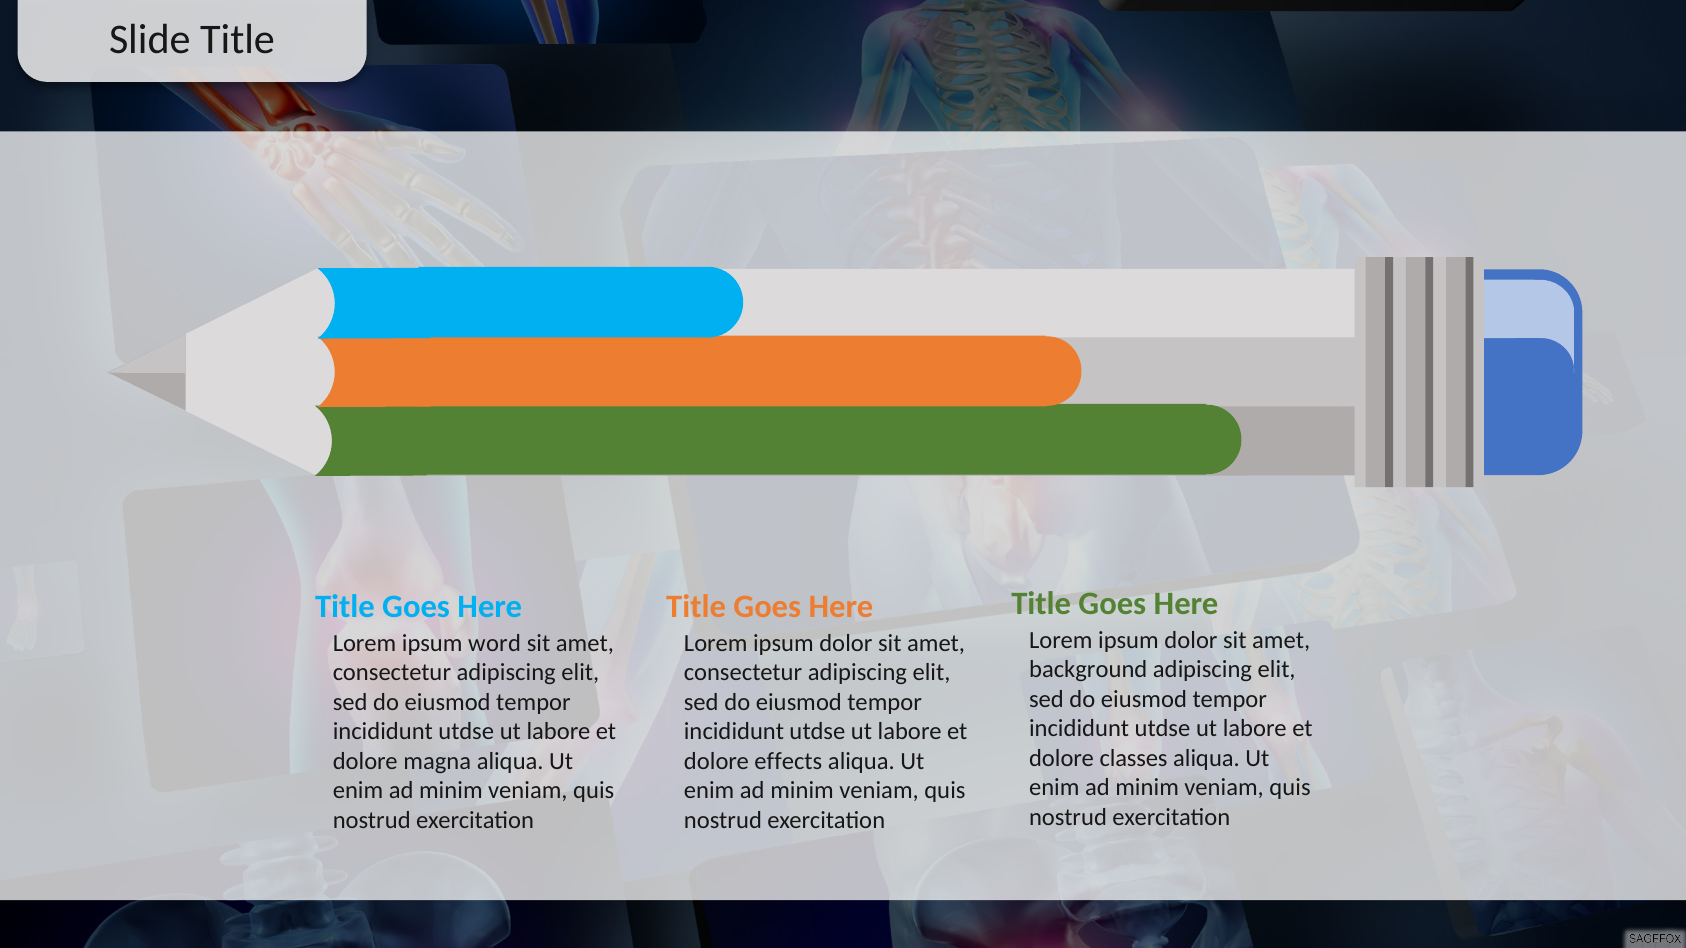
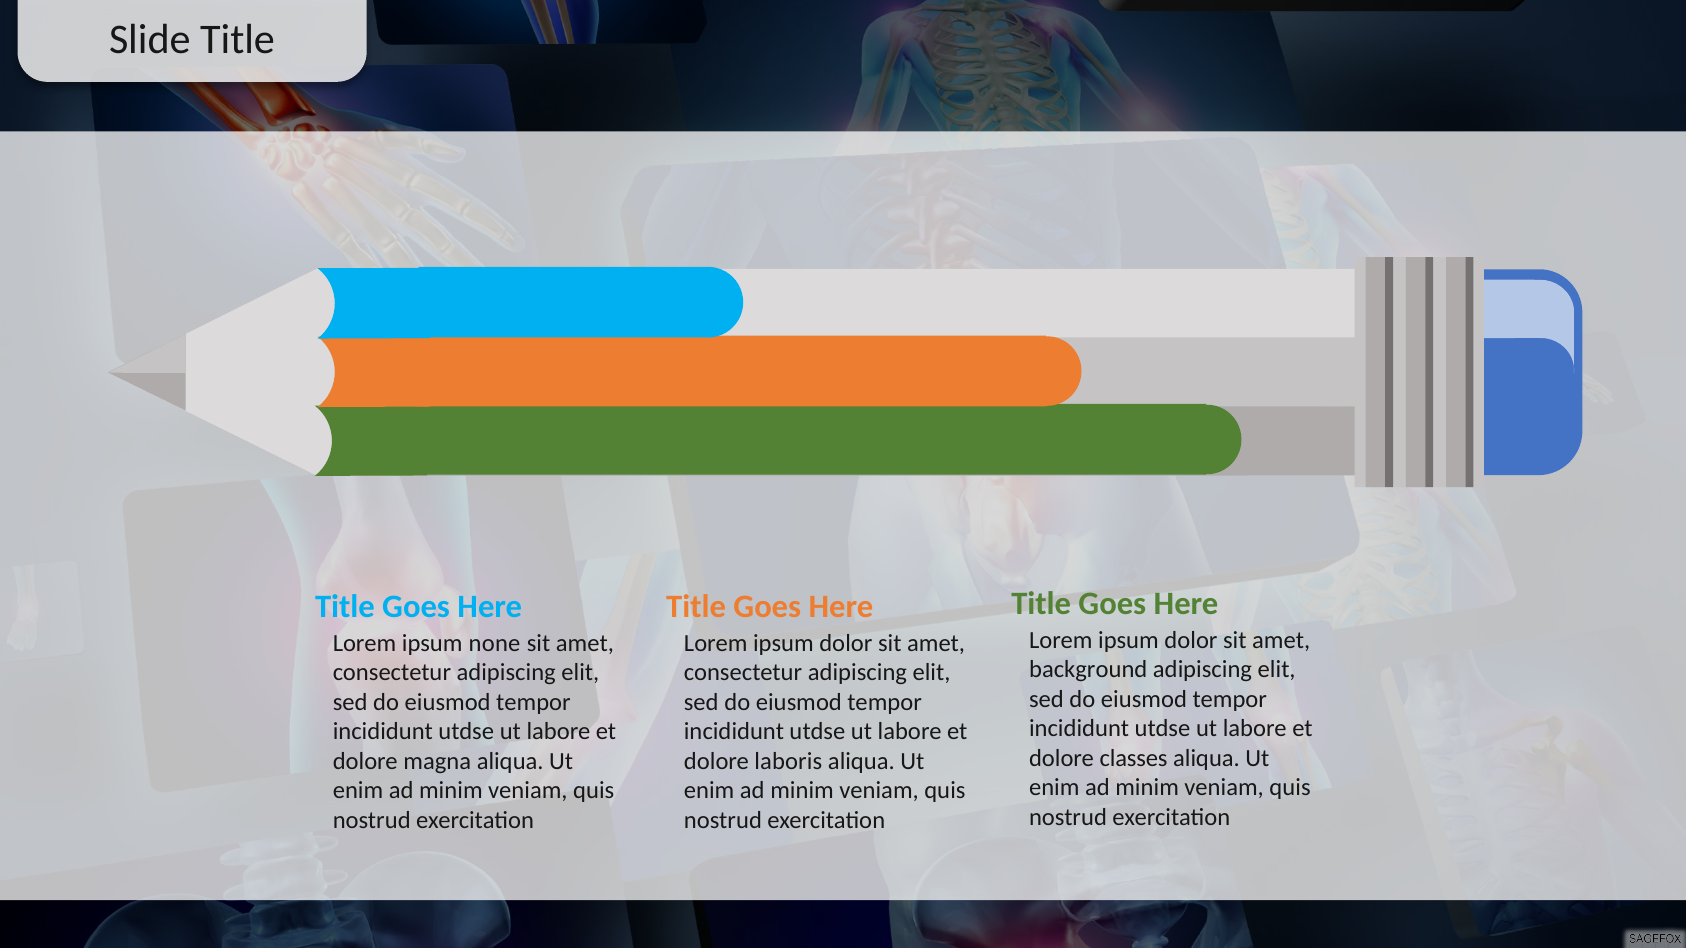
word: word -> none
effects: effects -> laboris
